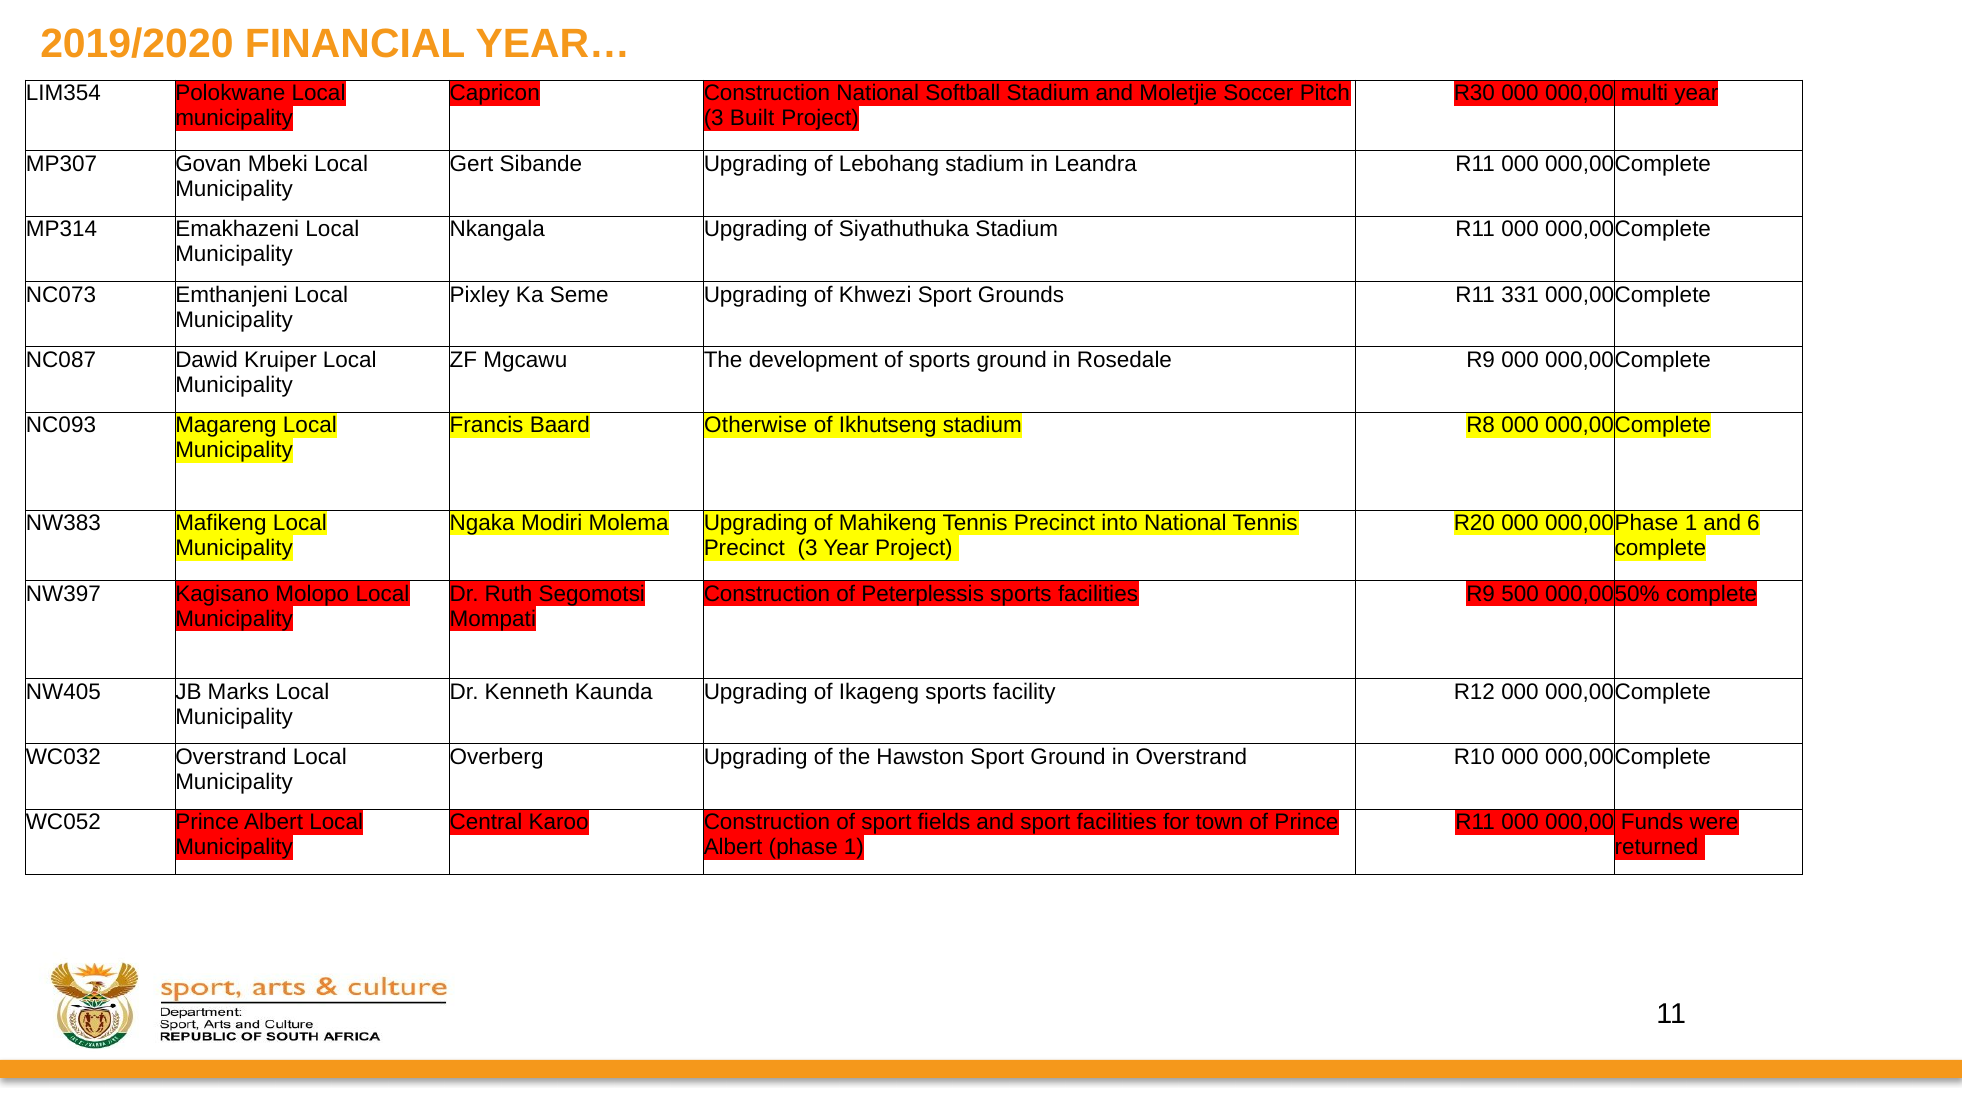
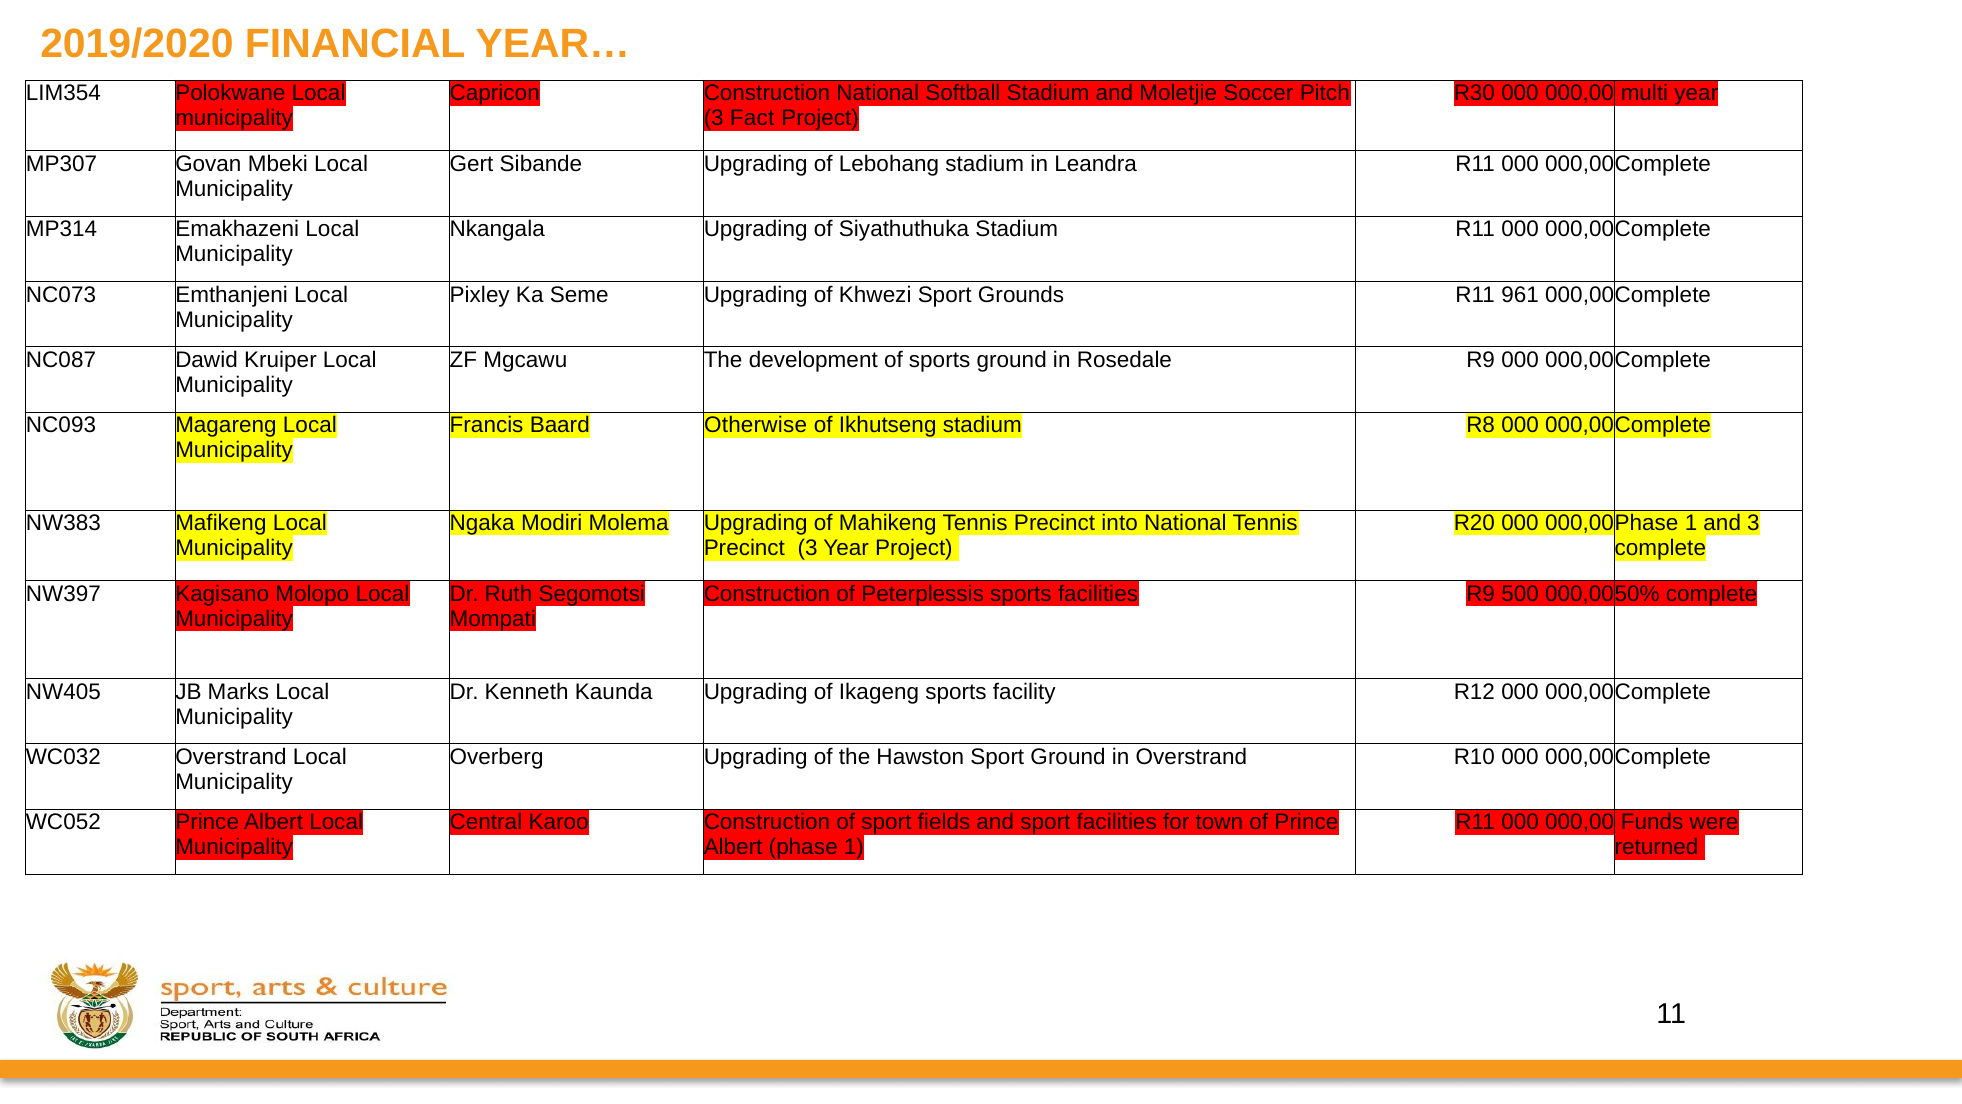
Built: Built -> Fact
331: 331 -> 961
and 6: 6 -> 3
